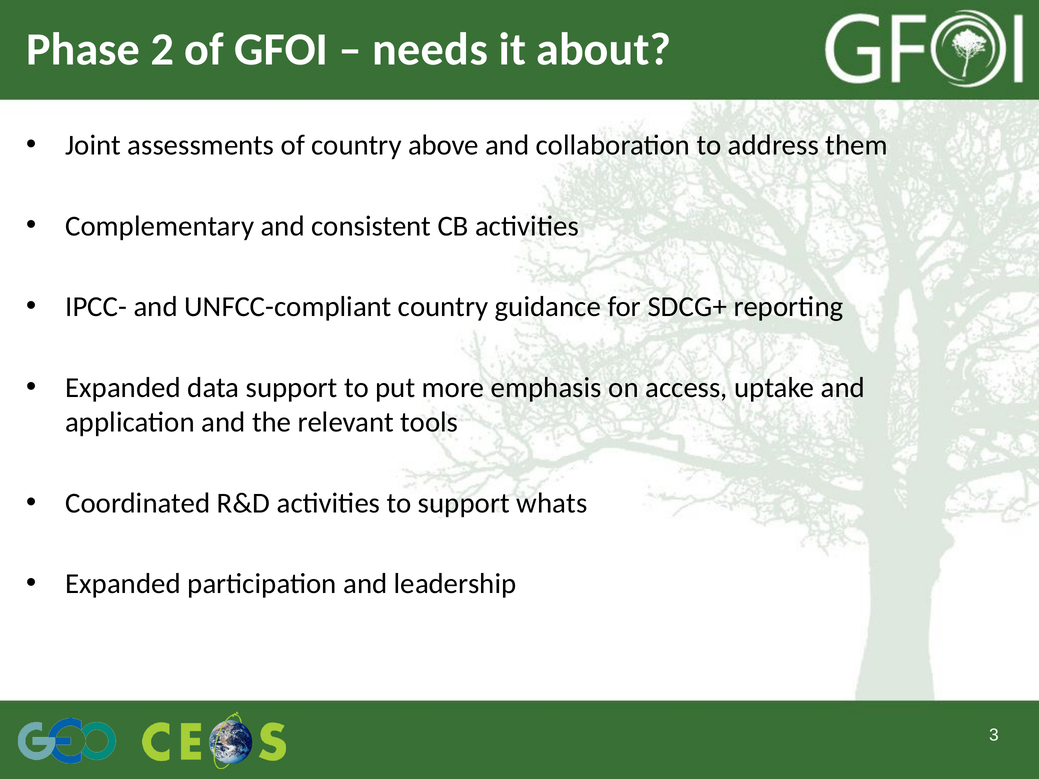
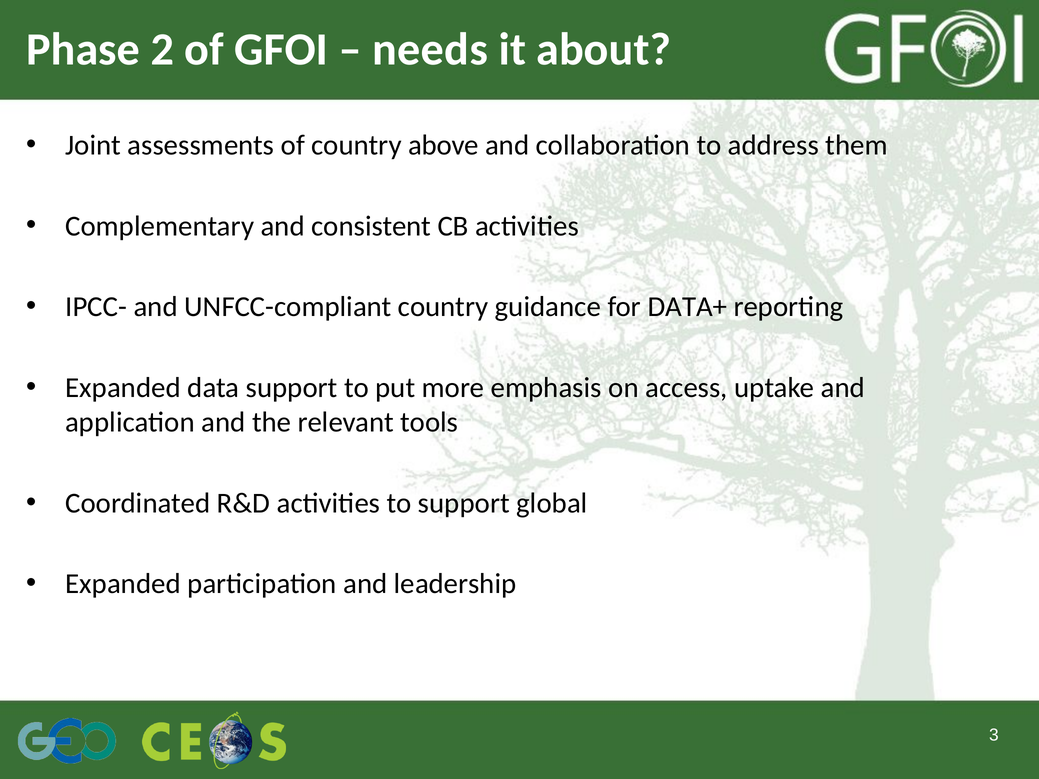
SDCG+: SDCG+ -> DATA+
whats: whats -> global
